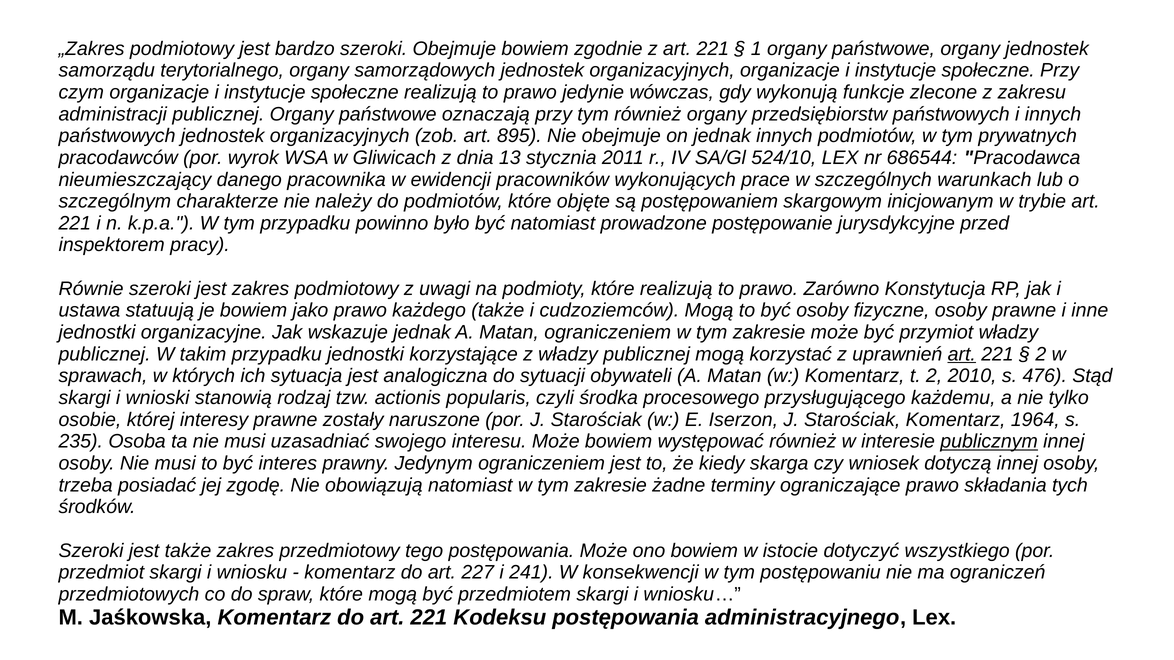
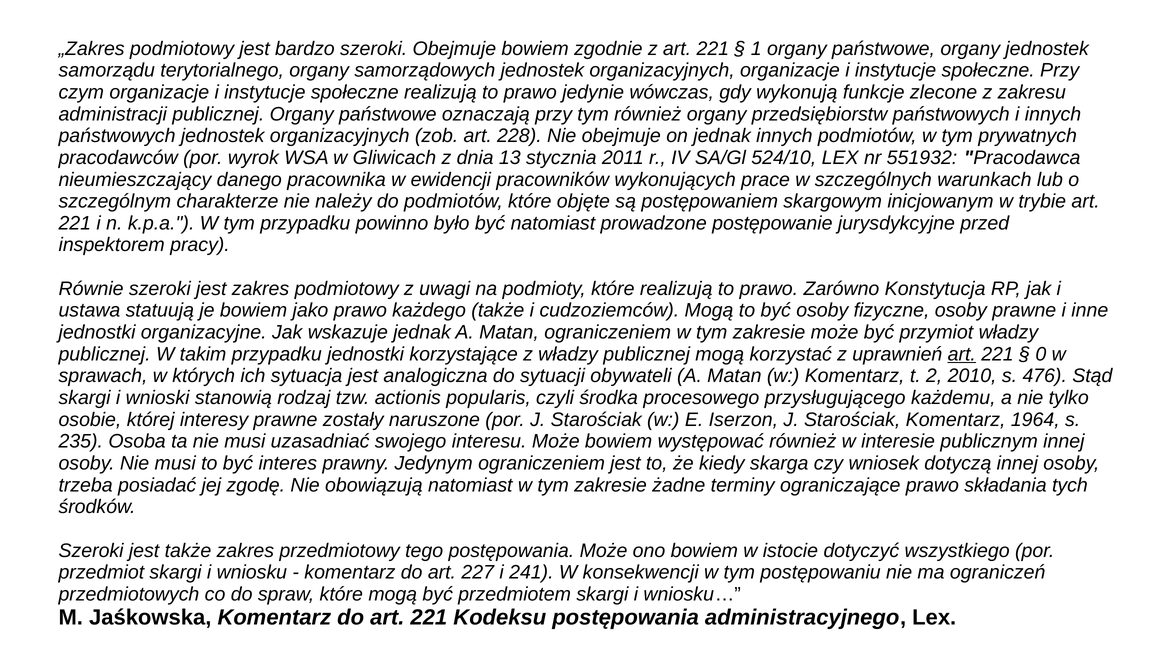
895: 895 -> 228
686544: 686544 -> 551932
2 at (1041, 354): 2 -> 0
publicznym underline: present -> none
